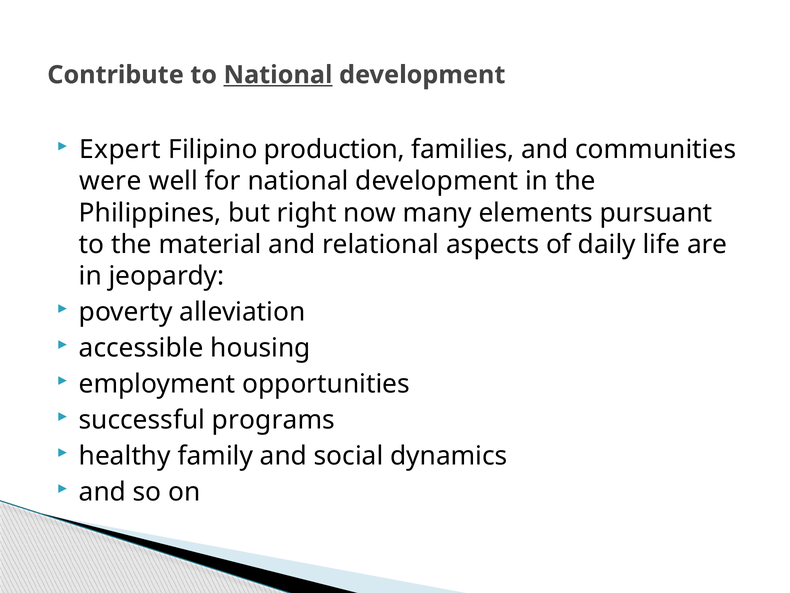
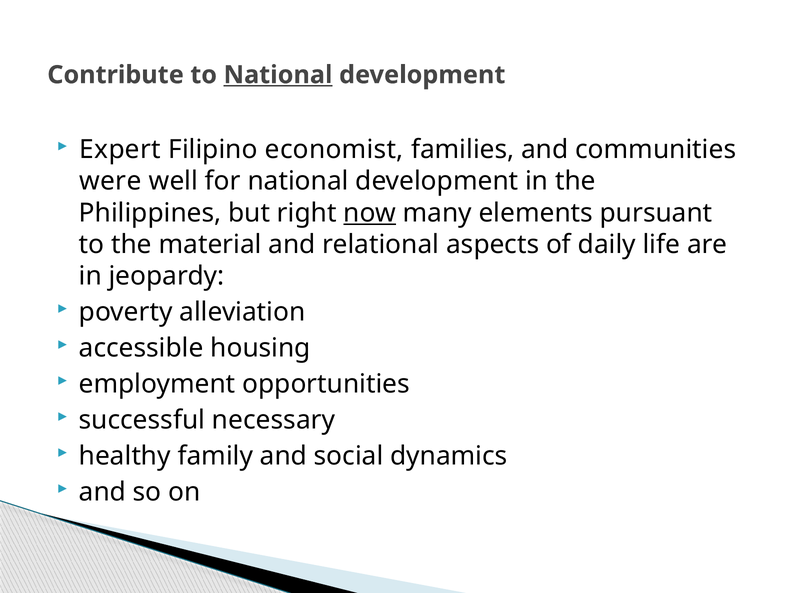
production: production -> economist
now underline: none -> present
programs: programs -> necessary
